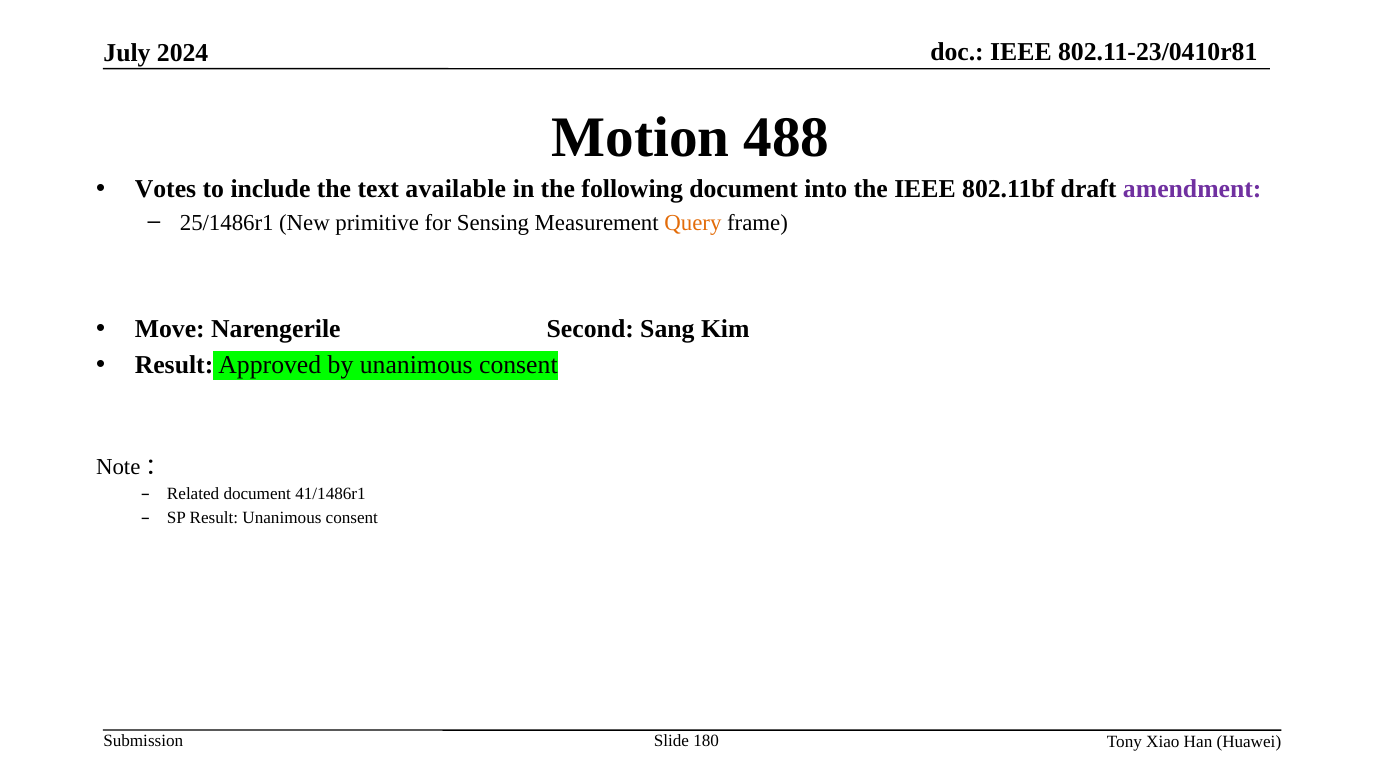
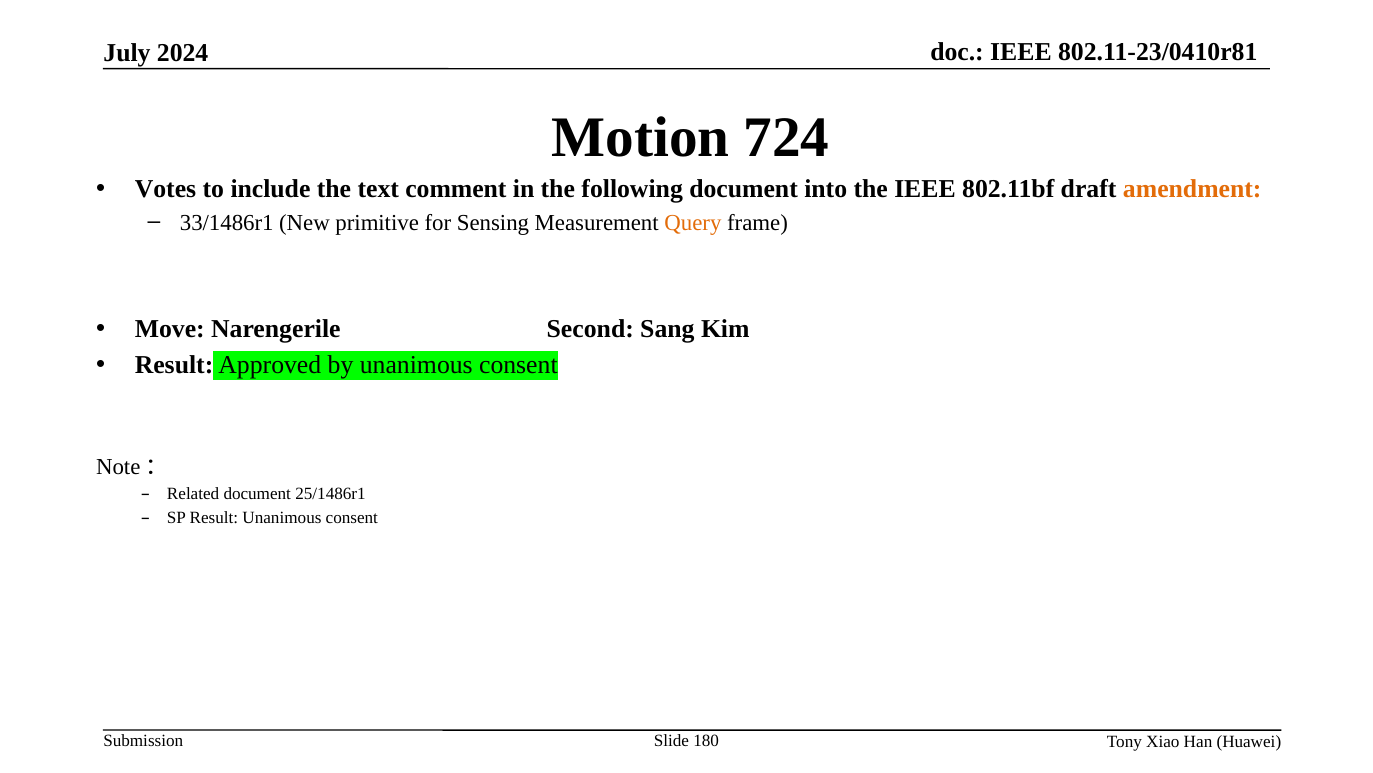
488: 488 -> 724
available: available -> comment
amendment colour: purple -> orange
25/1486r1: 25/1486r1 -> 33/1486r1
41/1486r1: 41/1486r1 -> 25/1486r1
